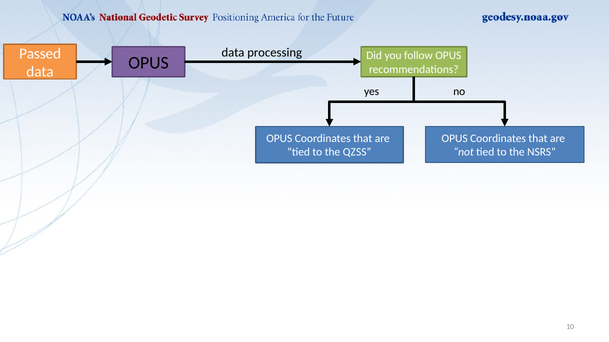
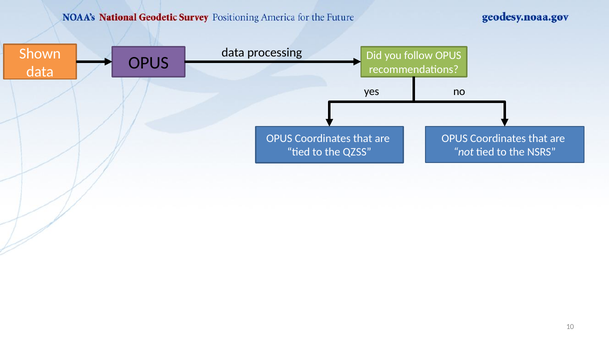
Passed: Passed -> Shown
